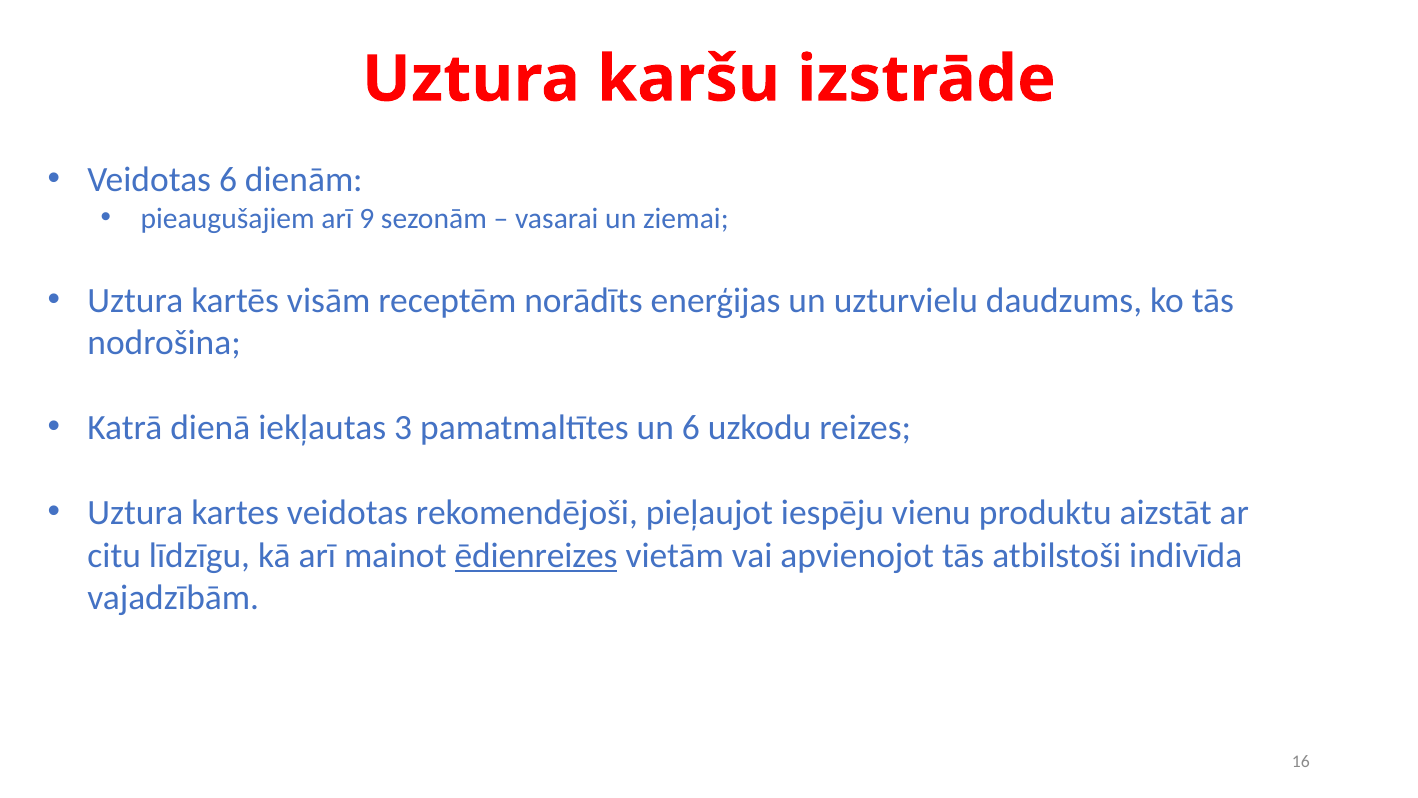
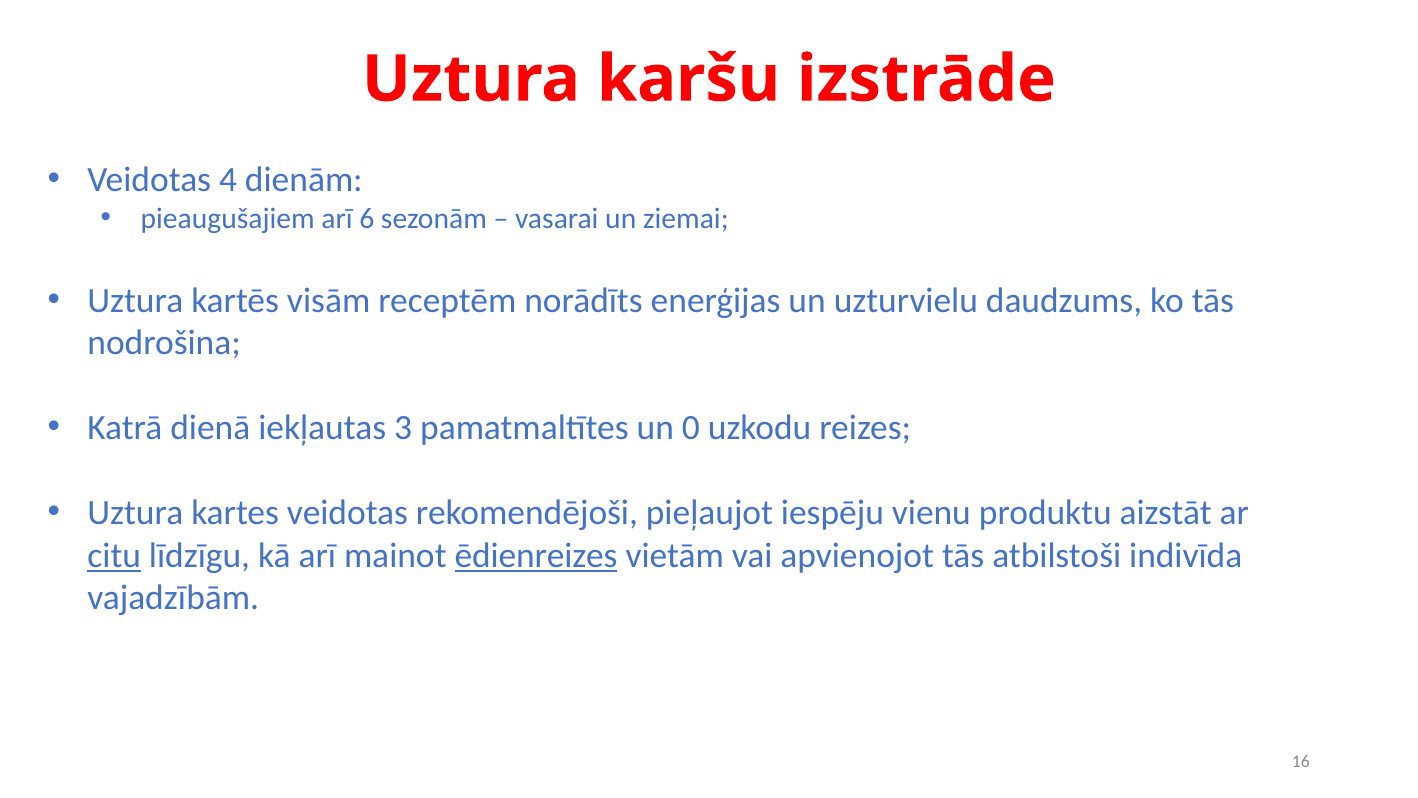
Veidotas 6: 6 -> 4
9: 9 -> 6
un 6: 6 -> 0
citu underline: none -> present
